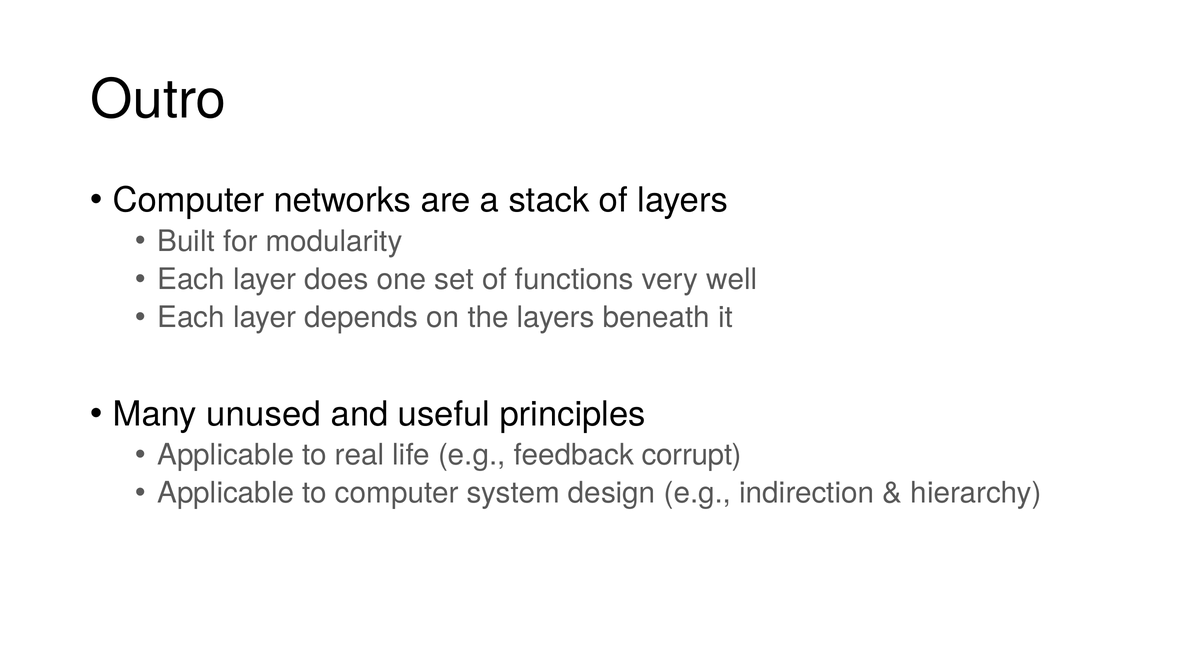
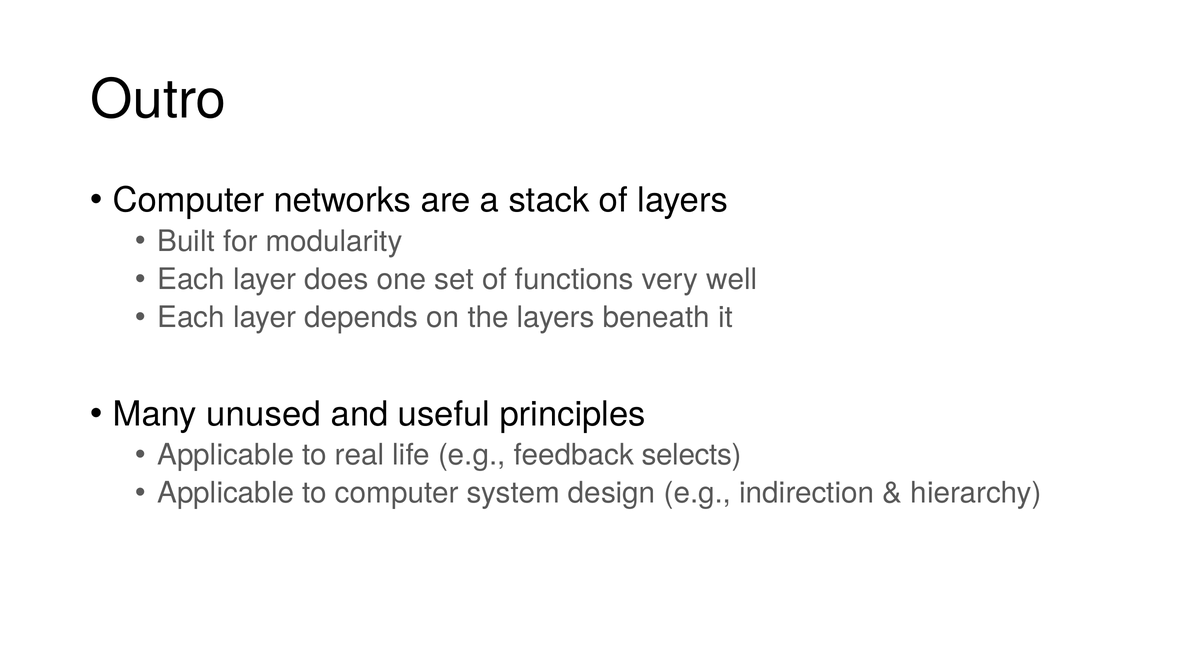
corrupt: corrupt -> selects
